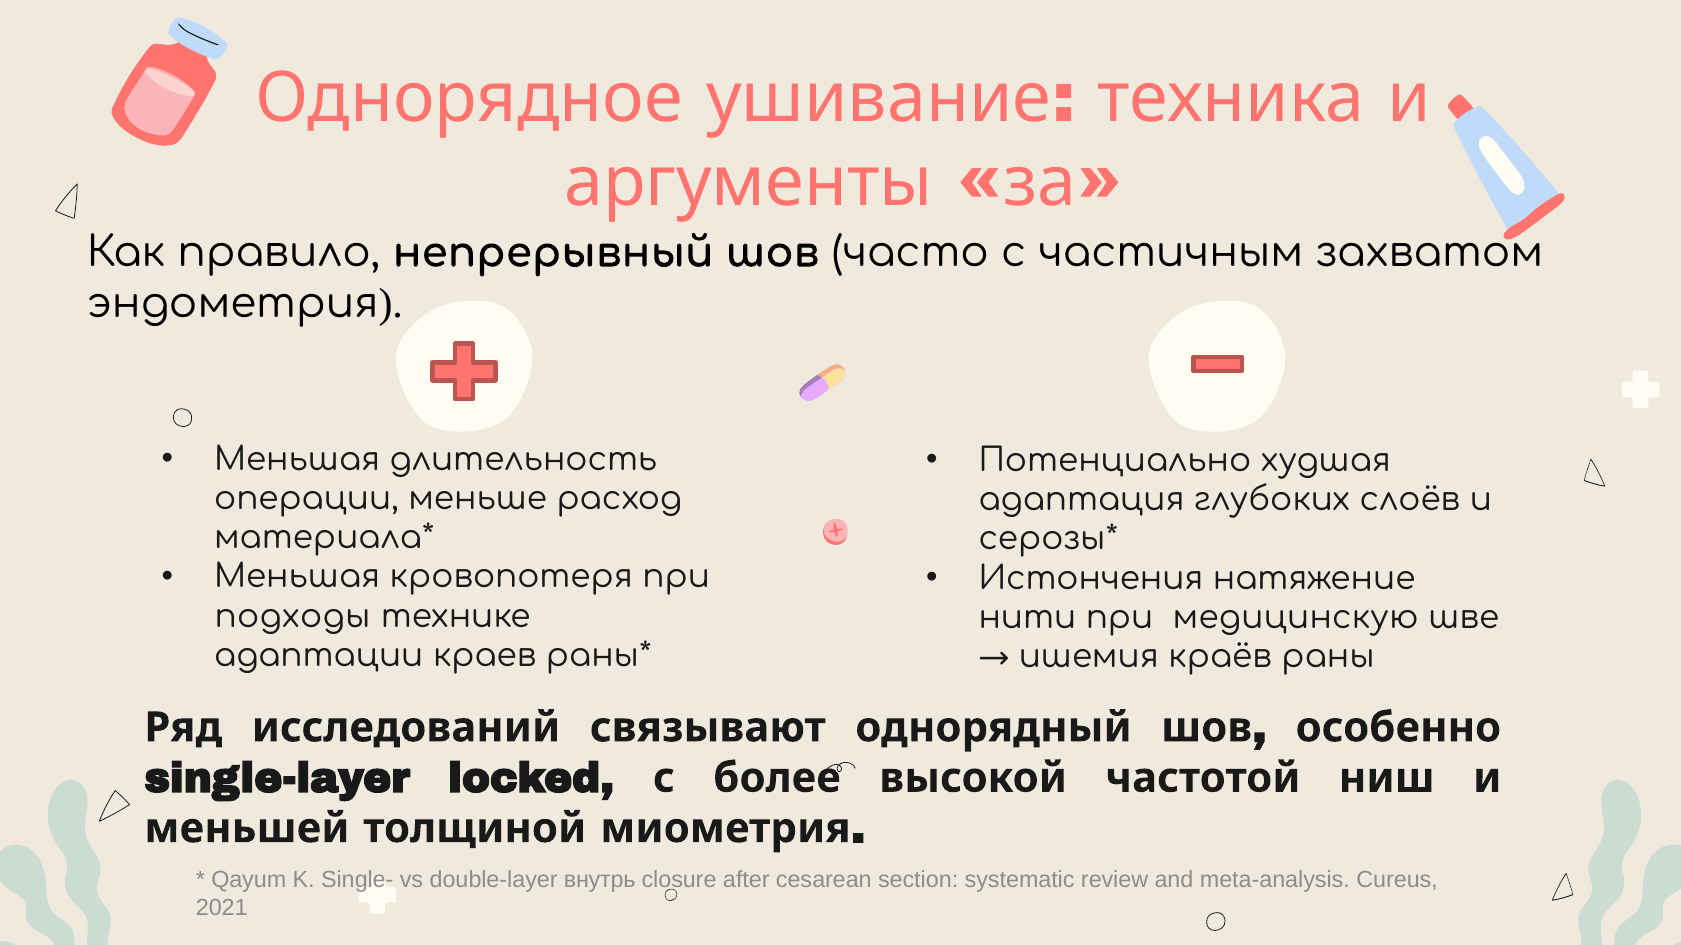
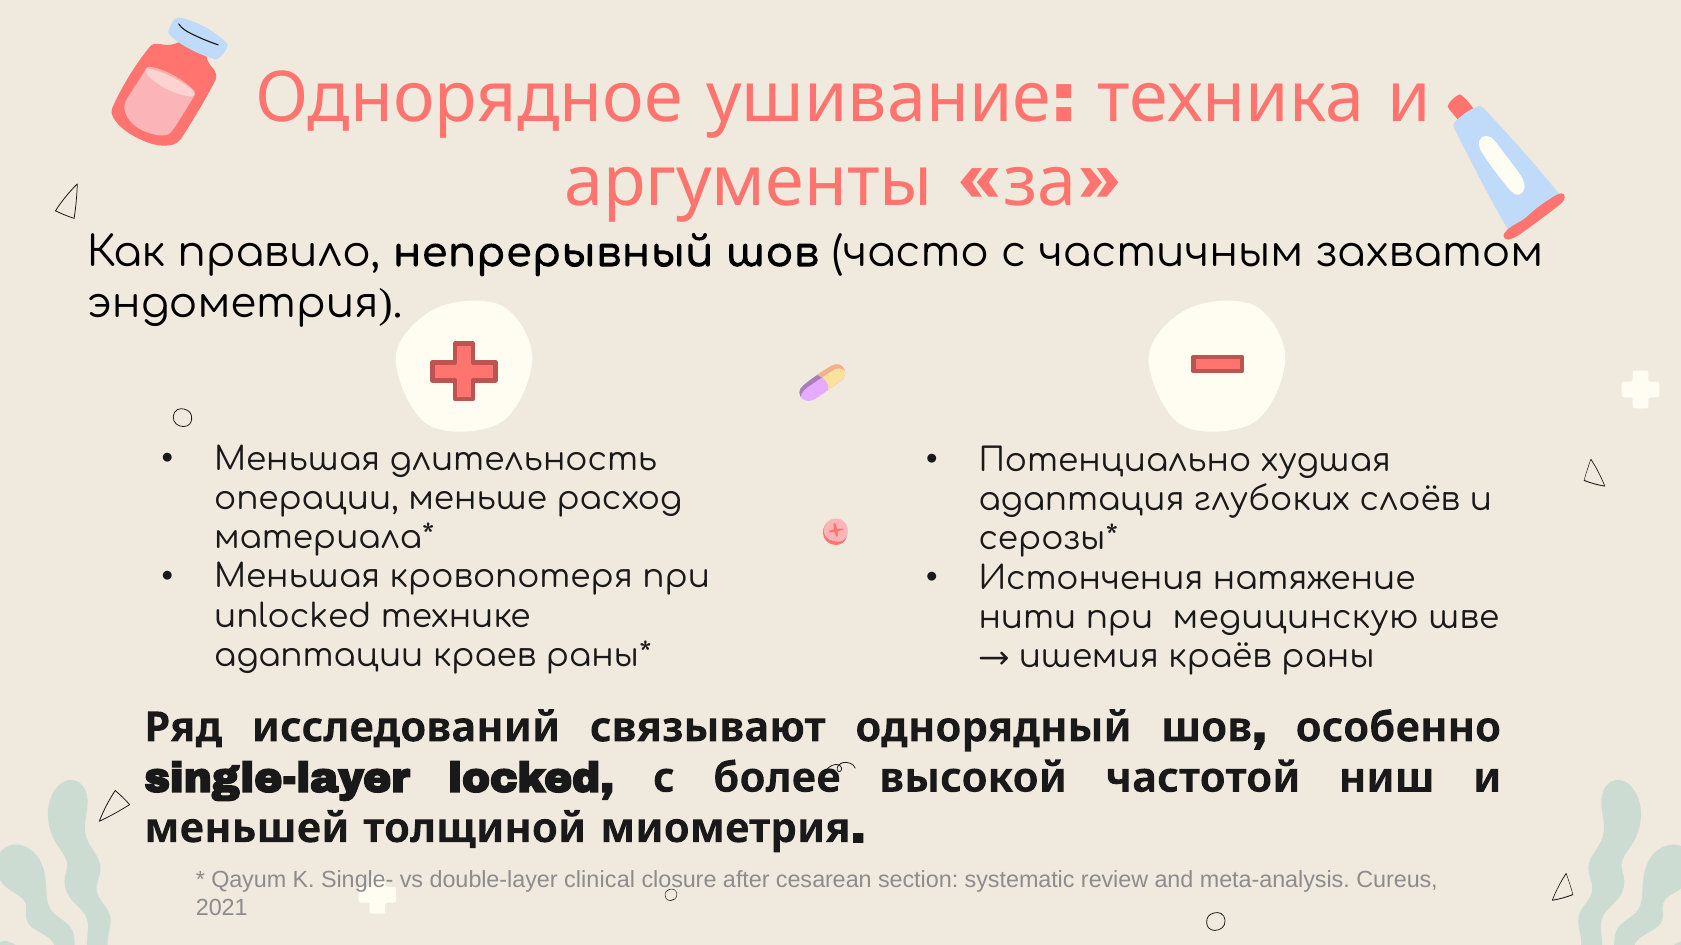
подходы: подходы -> unlocked
внутрь: внутрь -> clinical
